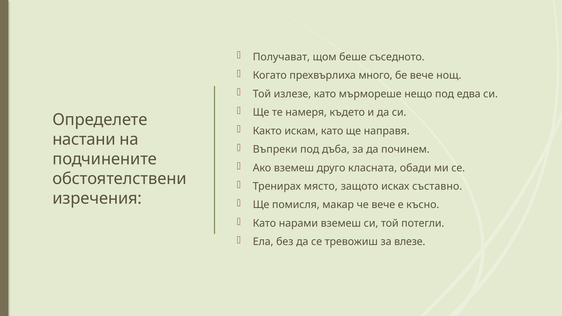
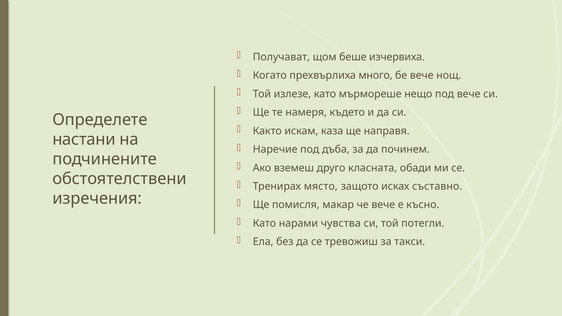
съседното: съседното -> изчервиха
под едва: едва -> вече
искам като: като -> каза
Въпреки: Въпреки -> Наречие
нарами вземеш: вземеш -> чувства
влезе: влезе -> такси
